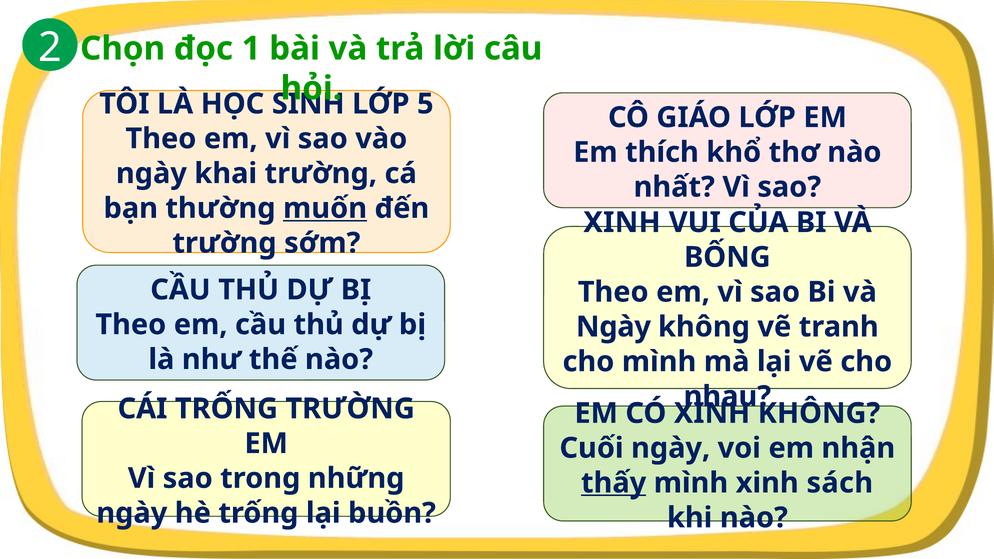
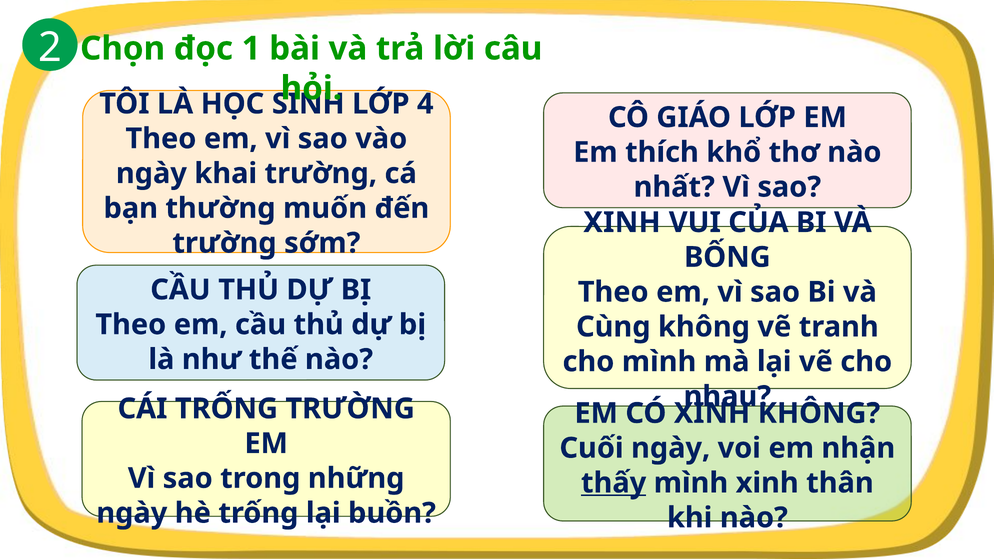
5: 5 -> 4
muốn underline: present -> none
Ngày at (613, 327): Ngày -> Cùng
sách: sách -> thân
